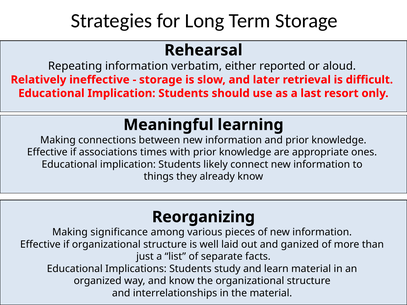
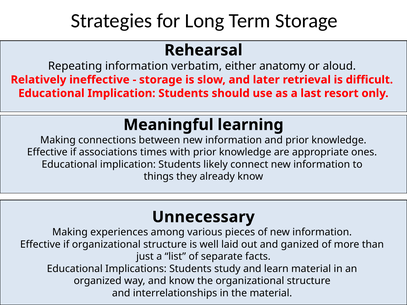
reported: reported -> anatomy
Reorganizing: Reorganizing -> Unnecessary
significance: significance -> experiences
